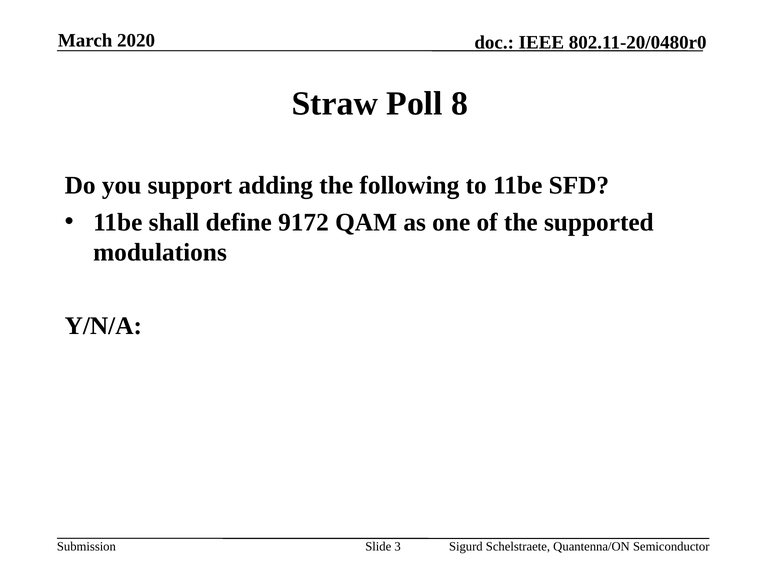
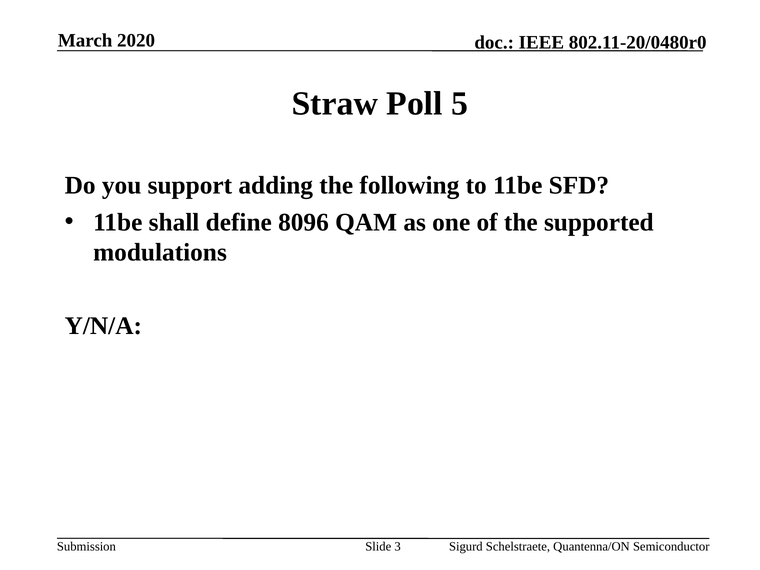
8: 8 -> 5
9172: 9172 -> 8096
